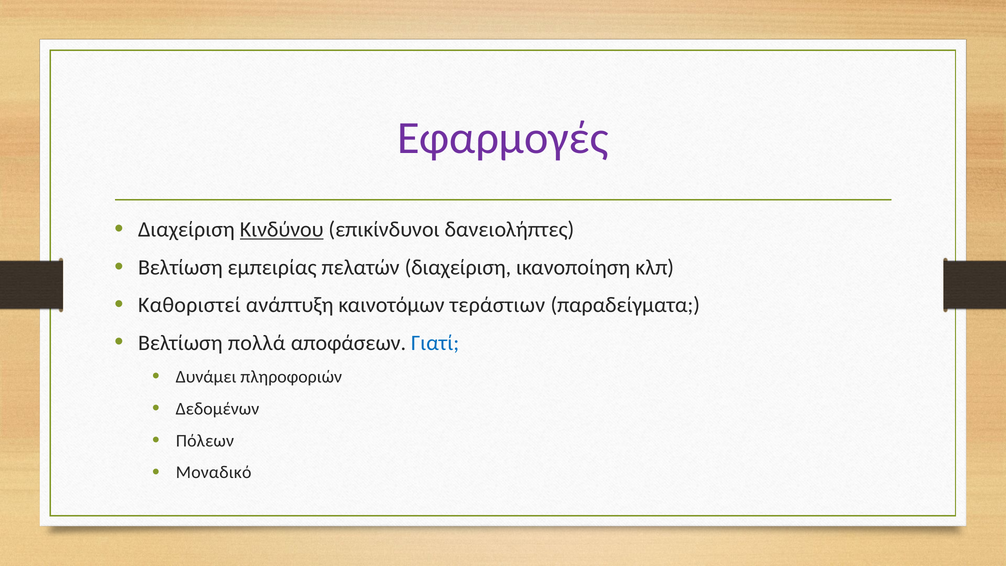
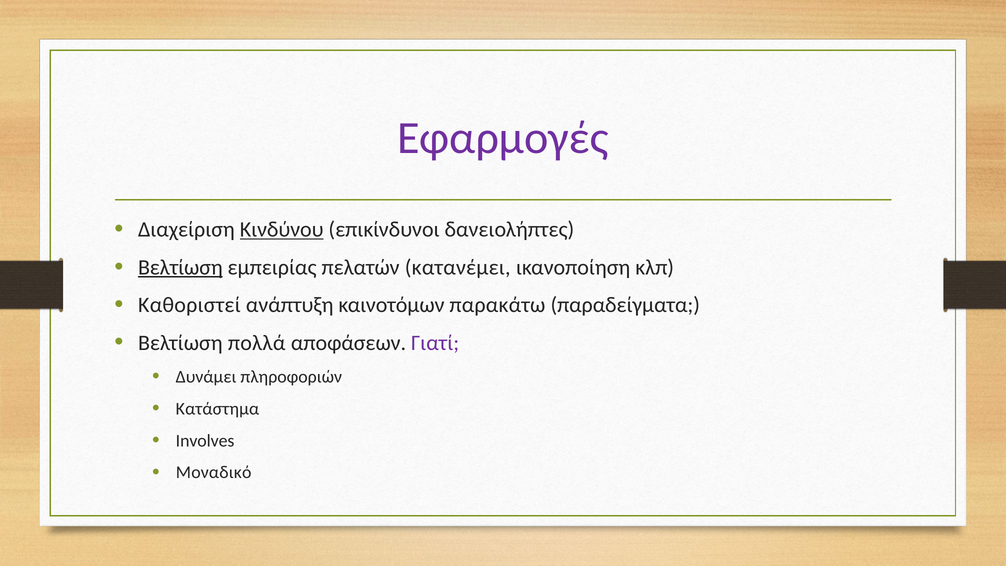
Βελτίωση at (180, 267) underline: none -> present
πελατών διαχείριση: διαχείριση -> κατανέμει
τεράστιων: τεράστιων -> παρακάτω
Γιατί colour: blue -> purple
Δεδομένων: Δεδομένων -> Κατάστημα
Πόλεων: Πόλεων -> Involves
